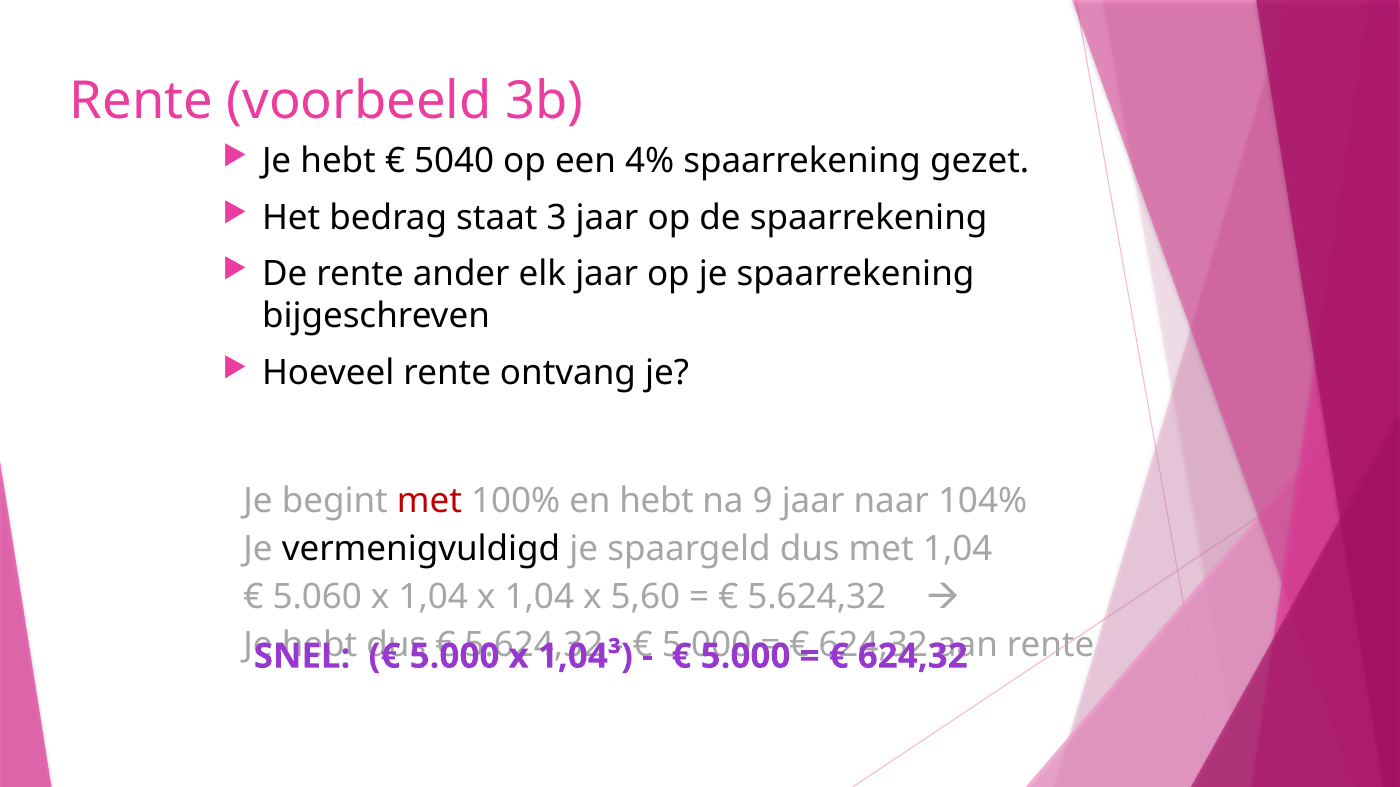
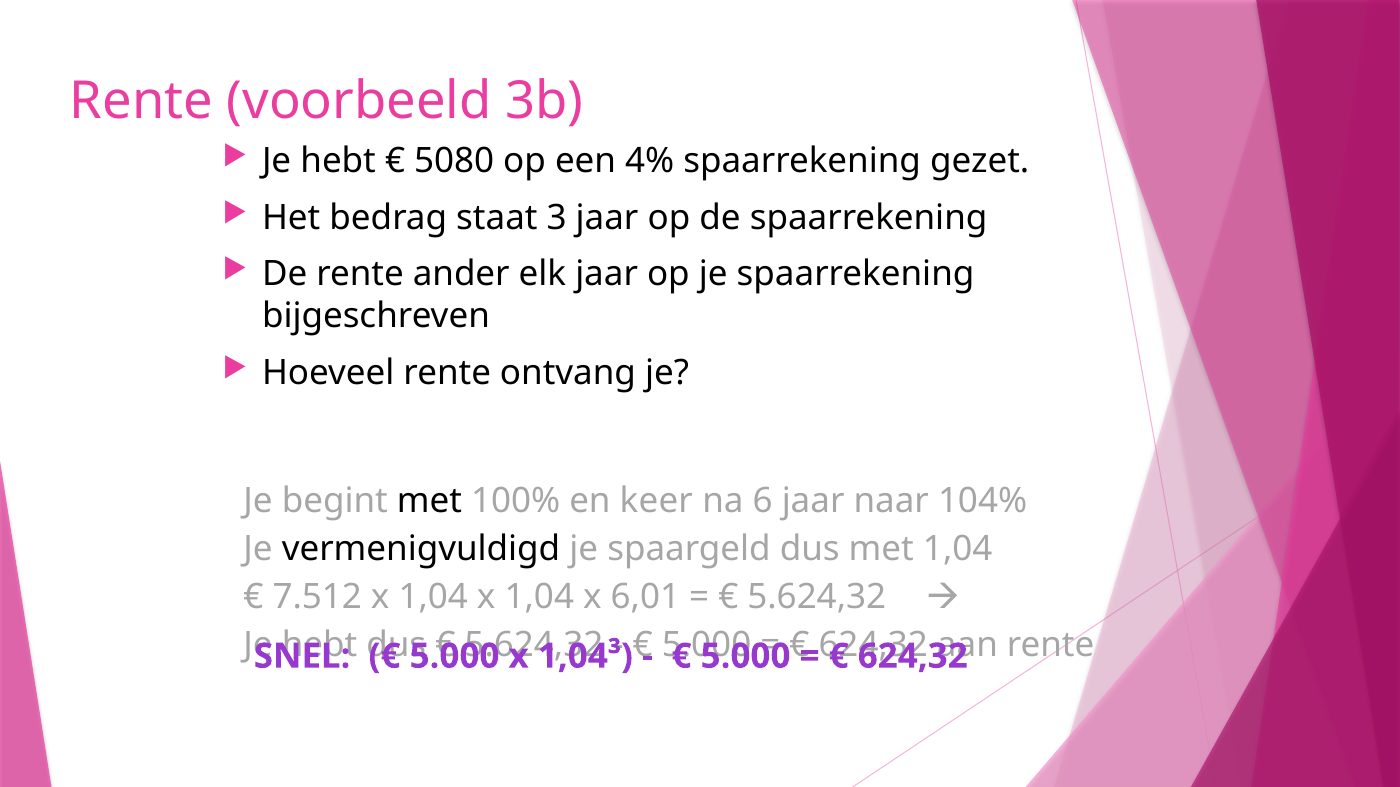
5040: 5040 -> 5080
met at (429, 502) colour: red -> black
en hebt: hebt -> keer
9: 9 -> 6
5.060: 5.060 -> 7.512
5,60: 5,60 -> 6,01
